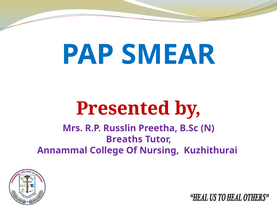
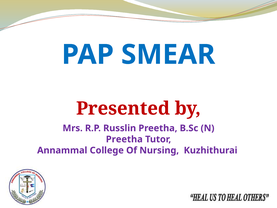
Breaths at (124, 139): Breaths -> Preetha
